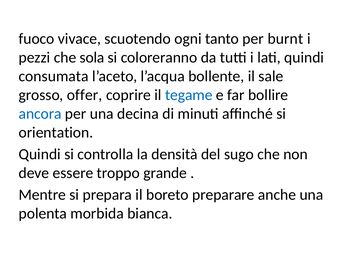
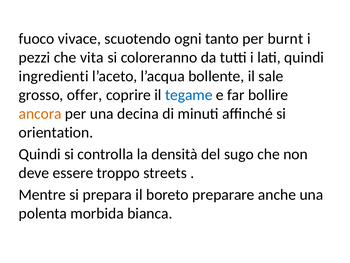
sola: sola -> vita
consumata: consumata -> ingredienti
ancora colour: blue -> orange
grande: grande -> streets
